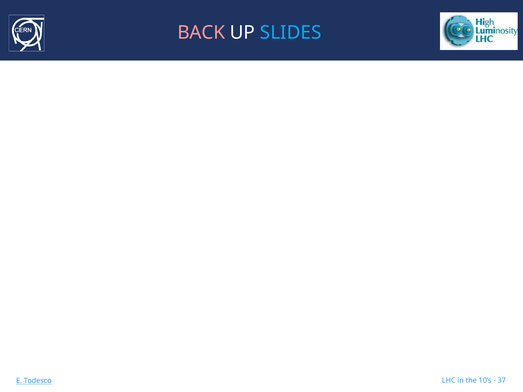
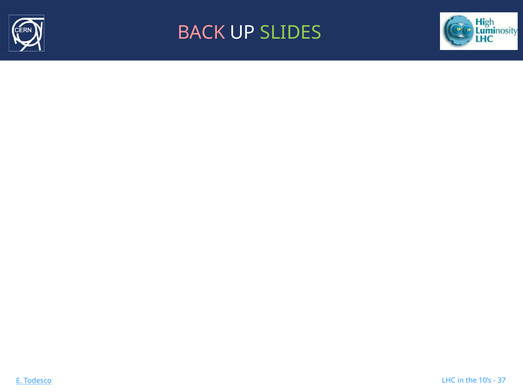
SLIDES colour: light blue -> light green
